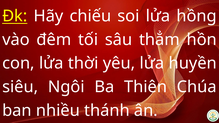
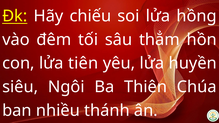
thời: thời -> tiên
